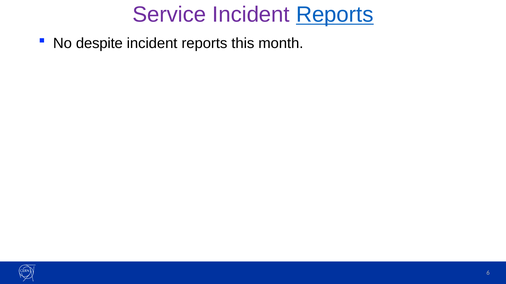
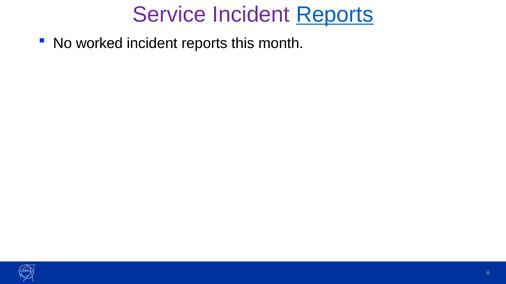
despite: despite -> worked
